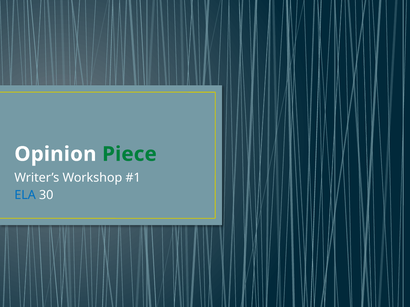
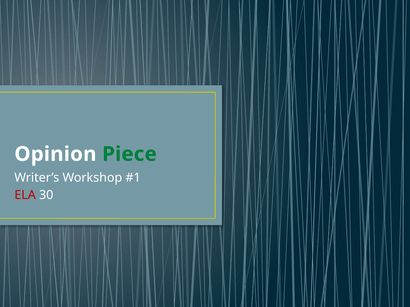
ELA colour: blue -> red
